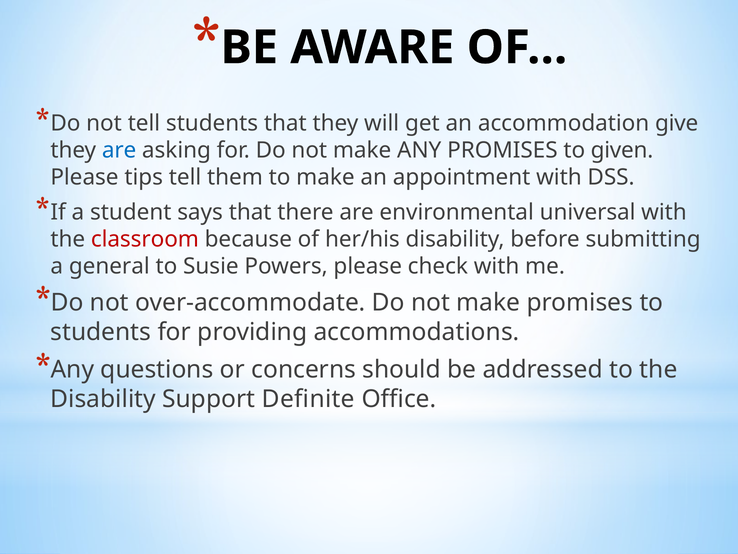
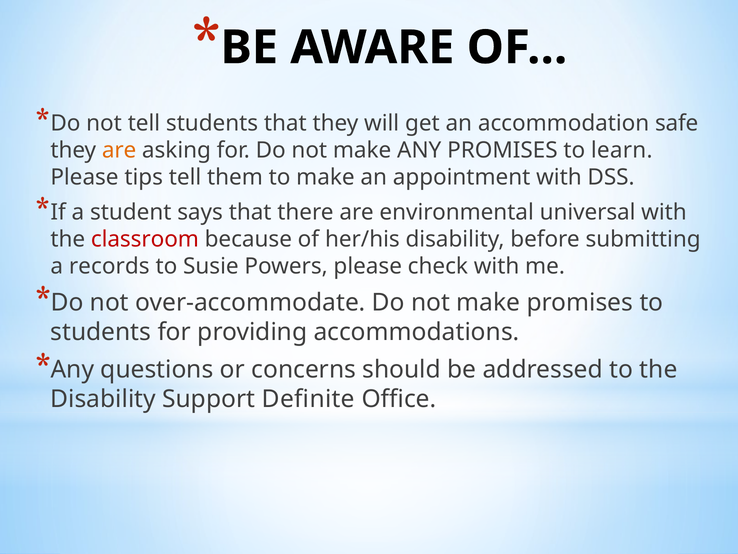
give: give -> safe
are at (119, 150) colour: blue -> orange
given: given -> learn
general: general -> records
